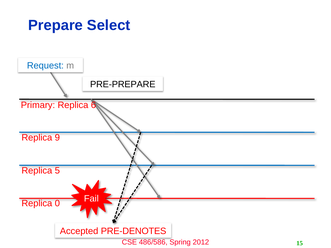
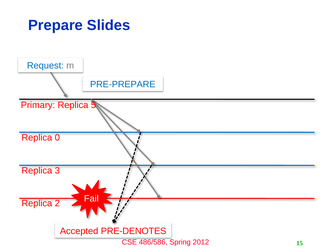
Select: Select -> Slides
PRE-PREPARE colour: black -> blue
6: 6 -> 5
9: 9 -> 0
5: 5 -> 3
0: 0 -> 2
